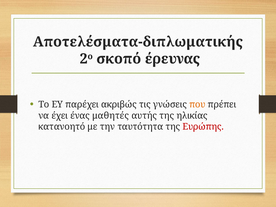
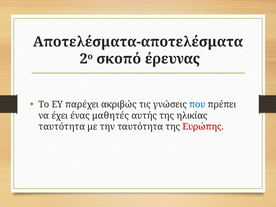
Αποτελέσματα-διπλωματικής: Αποτελέσματα-διπλωματικής -> Αποτελέσματα-αποτελέσματα
που colour: orange -> blue
κατανοητό at (62, 127): κατανοητό -> ταυτότητα
